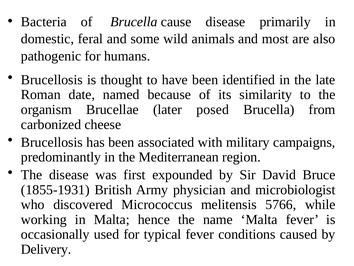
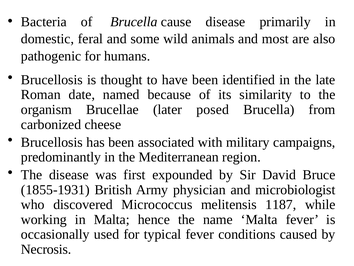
5766: 5766 -> 1187
Delivery: Delivery -> Necrosis
